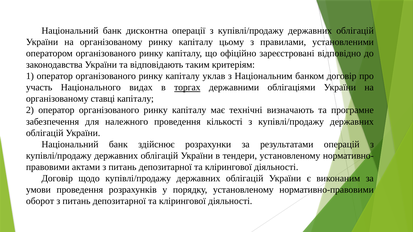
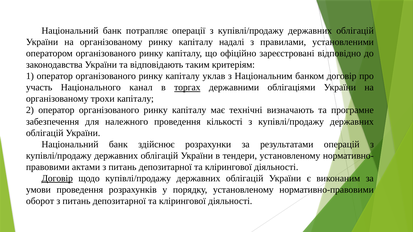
дисконтна: дисконтна -> потрапляє
цьому: цьому -> надалі
видах: видах -> канал
ставці: ставці -> трохи
Договір at (57, 178) underline: none -> present
